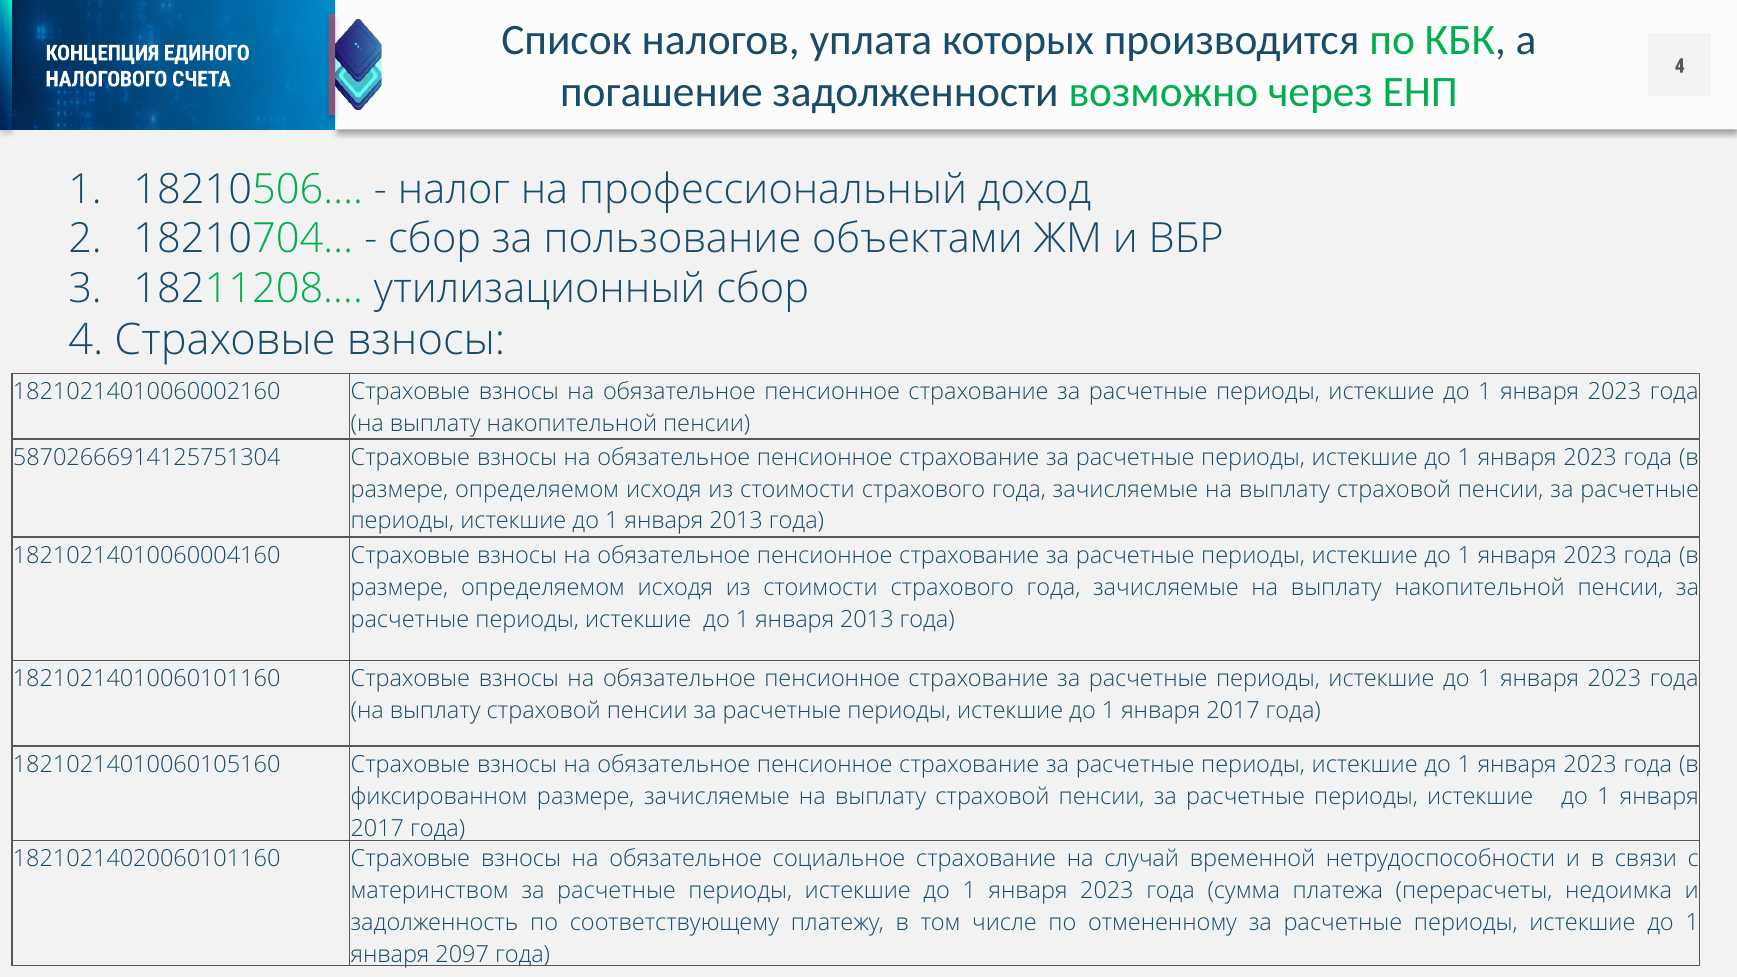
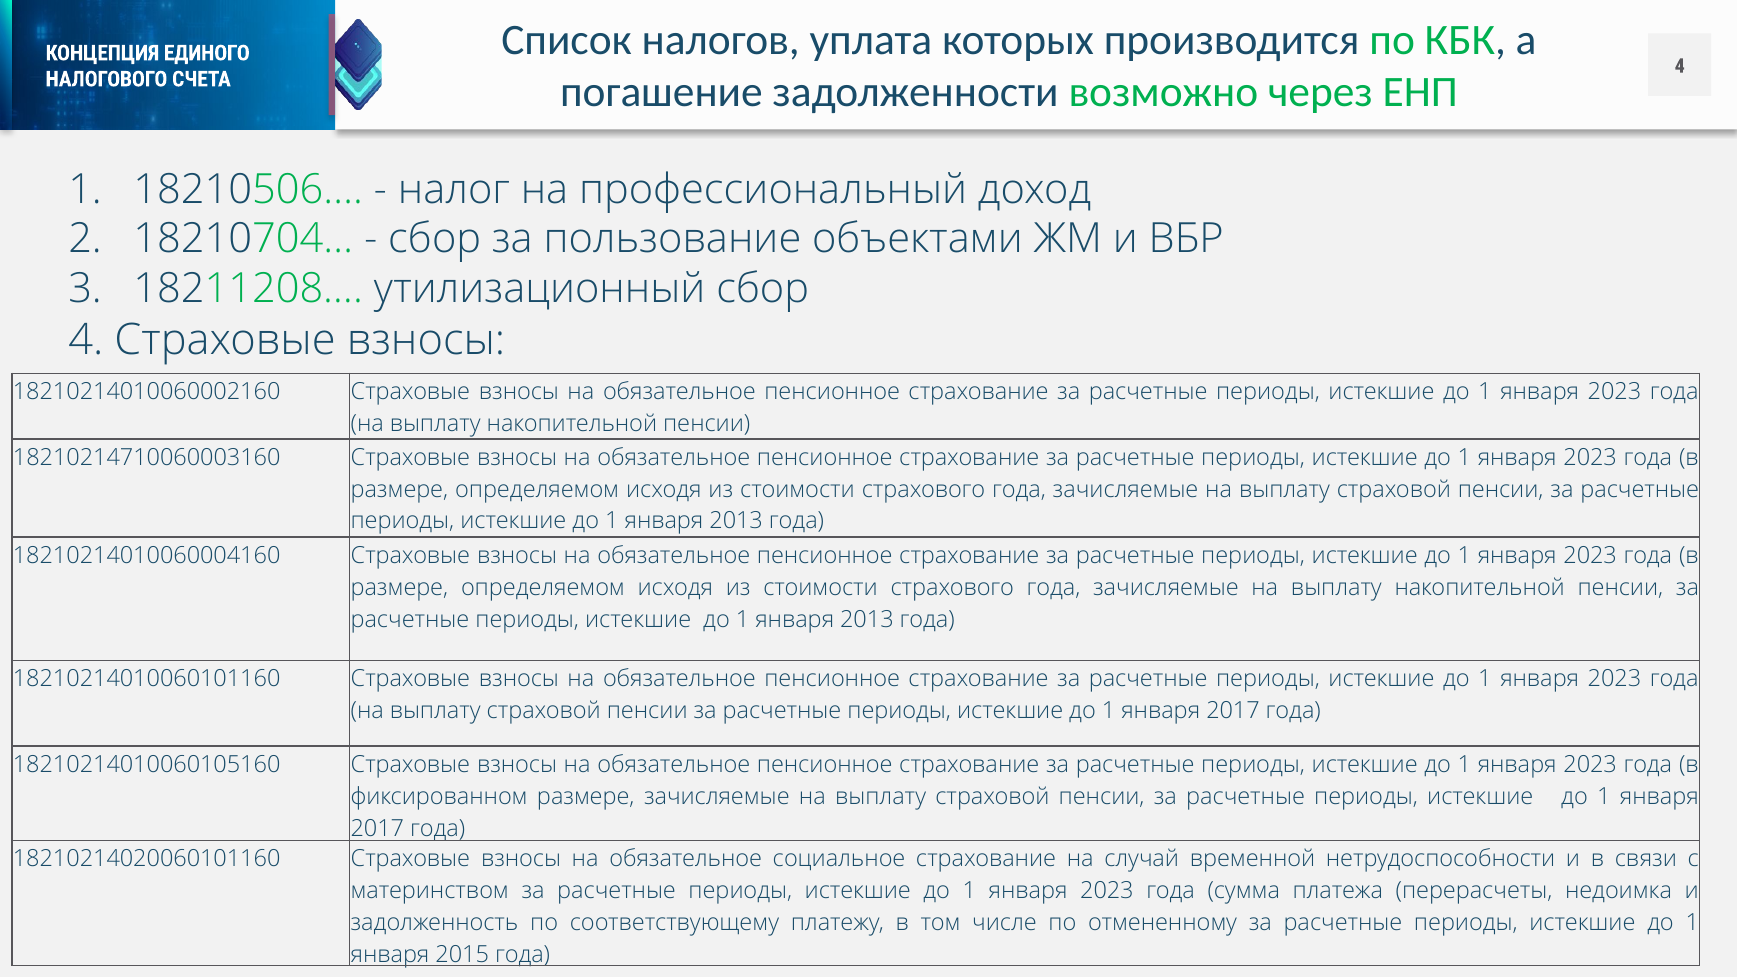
58702666914125751304: 58702666914125751304 -> 18210214710060003160
2097: 2097 -> 2015
